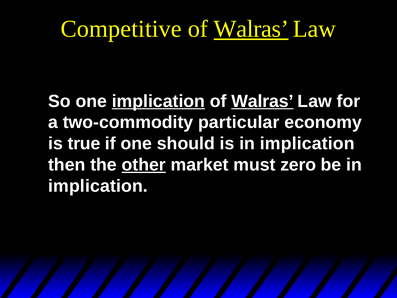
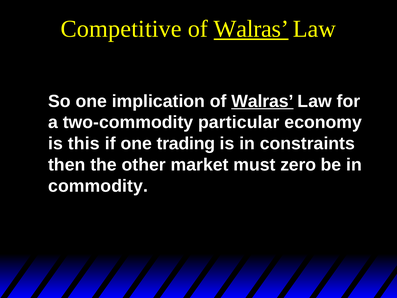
implication at (158, 101) underline: present -> none
true: true -> this
should: should -> trading
is in implication: implication -> constraints
other underline: present -> none
implication at (98, 186): implication -> commodity
